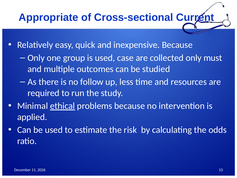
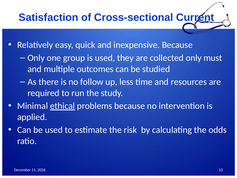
Appropriate: Appropriate -> Satisfaction
case: case -> they
